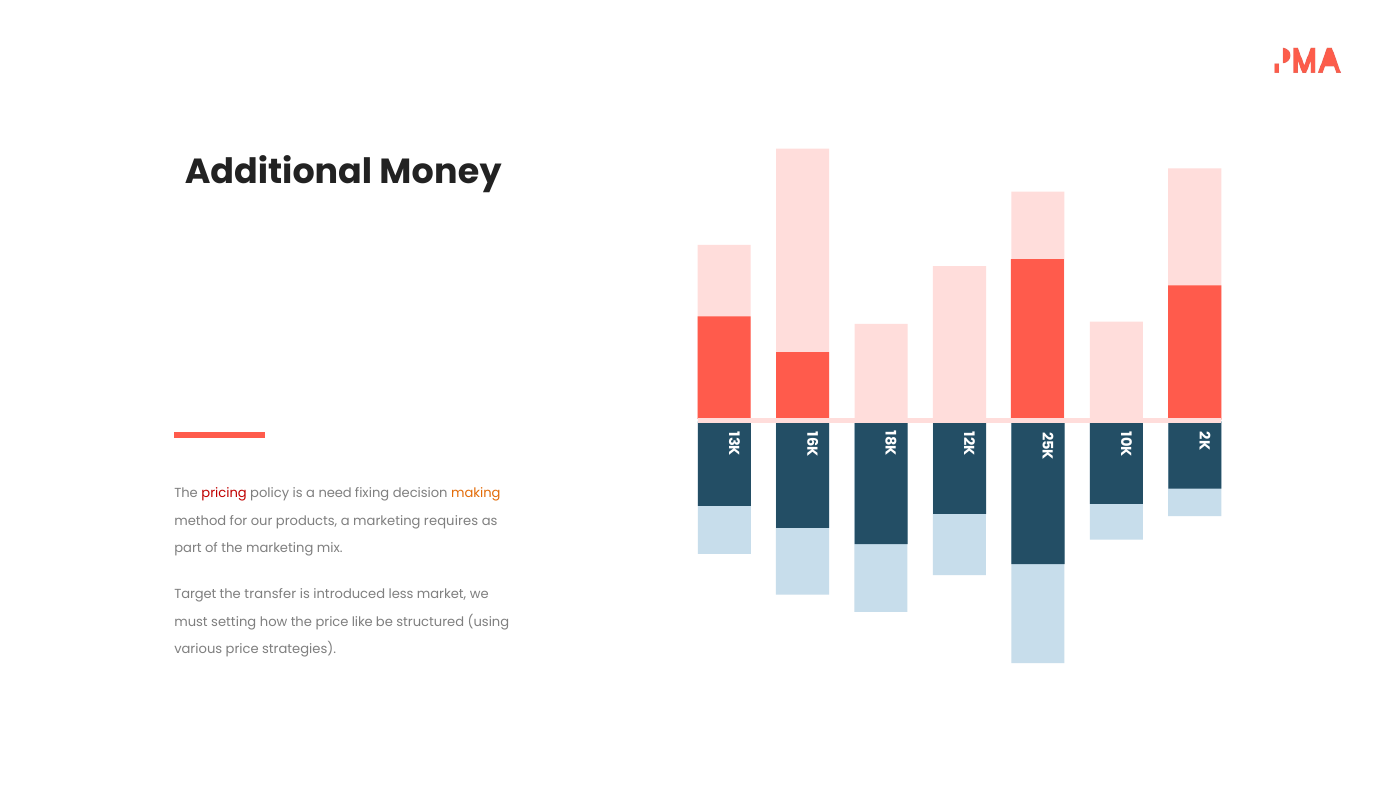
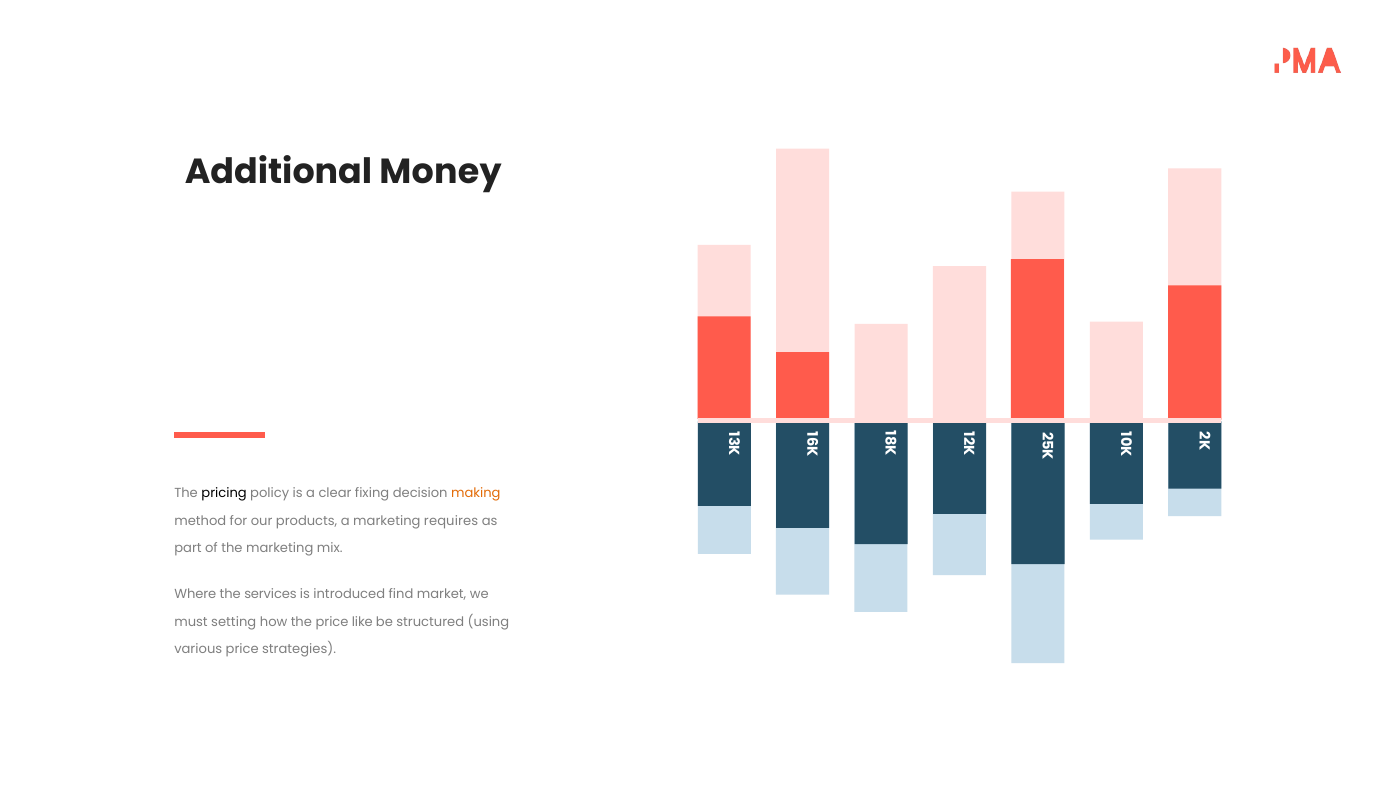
pricing colour: red -> black
need: need -> clear
Target: Target -> Where
transfer: transfer -> services
less: less -> find
